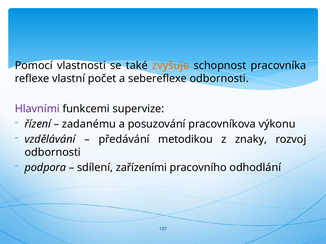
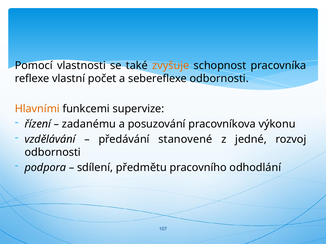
Hlavními colour: purple -> orange
metodikou: metodikou -> stanovené
znaky: znaky -> jedné
zařízeními: zařízeními -> předmětu
